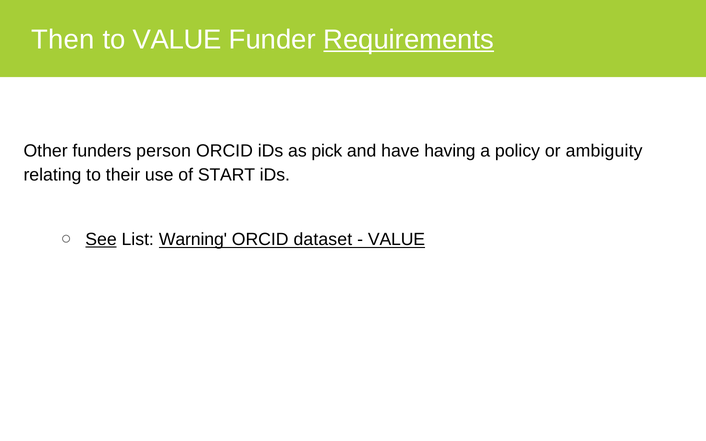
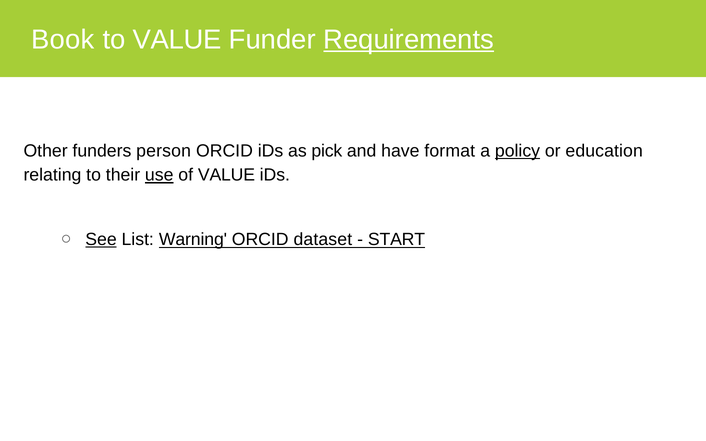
Then: Then -> Book
having: having -> format
policy underline: none -> present
ambiguity: ambiguity -> education
use underline: none -> present
of START: START -> VALUE
VALUE at (397, 240): VALUE -> START
